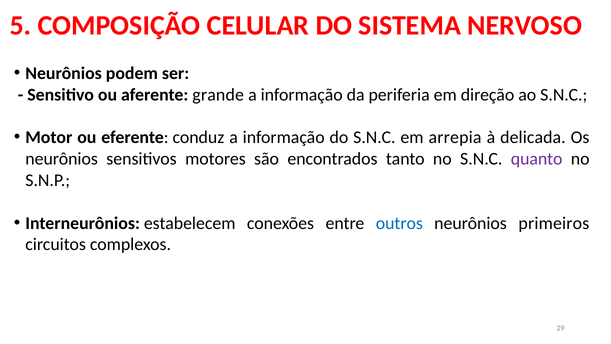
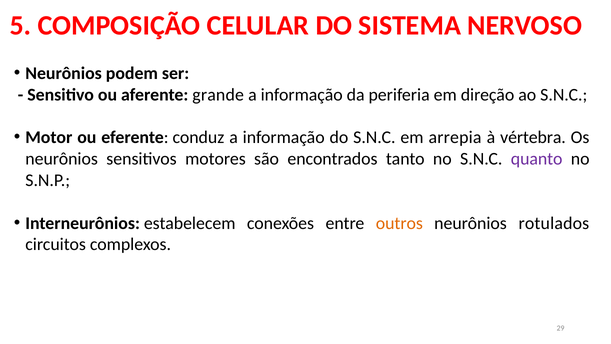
delicada: delicada -> vértebra
outros colour: blue -> orange
primeiros: primeiros -> rotulados
